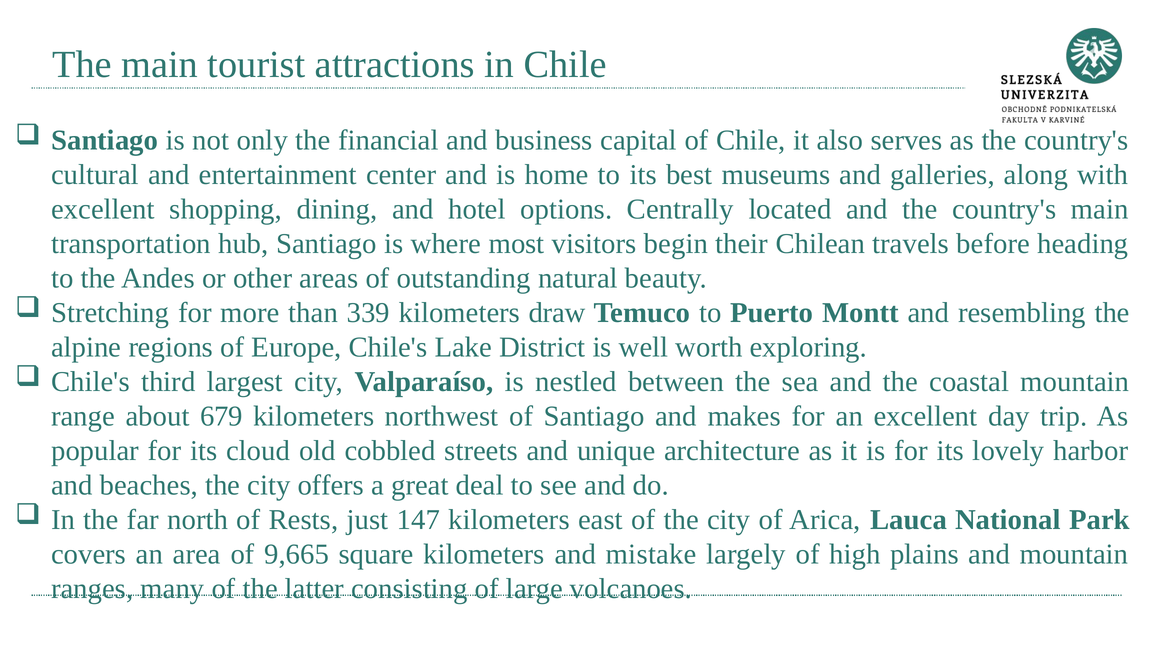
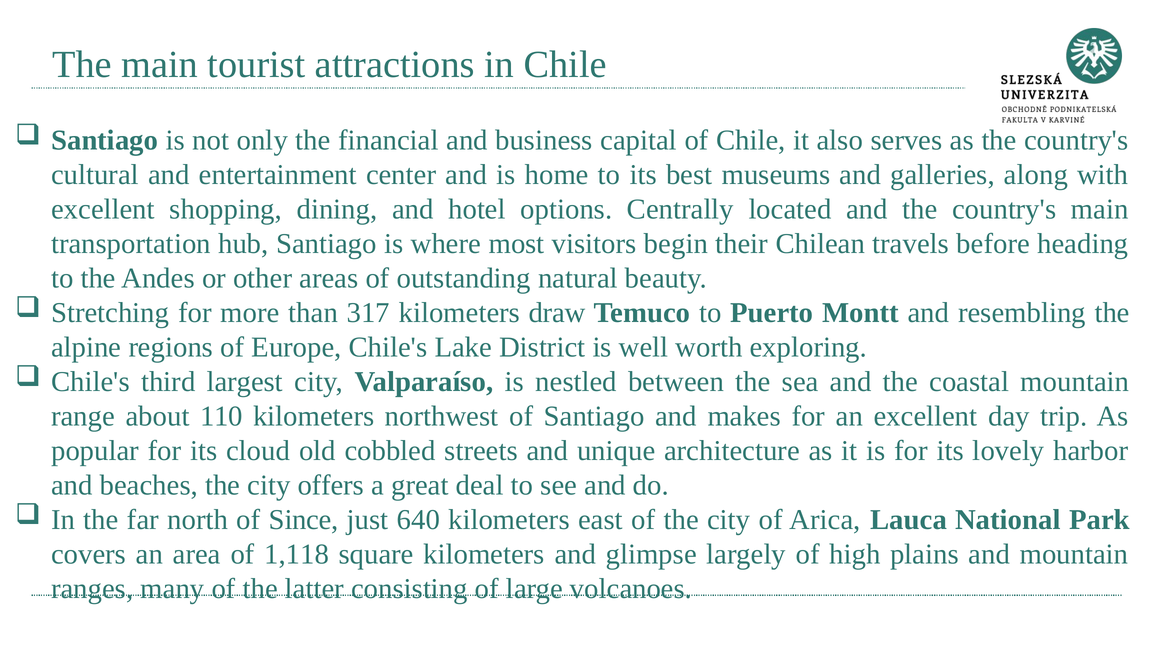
339: 339 -> 317
679: 679 -> 110
Rests: Rests -> Since
147: 147 -> 640
9,665: 9,665 -> 1,118
mistake: mistake -> glimpse
